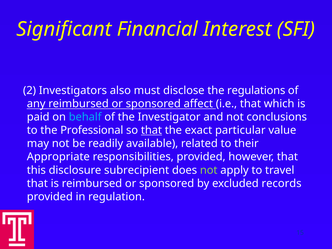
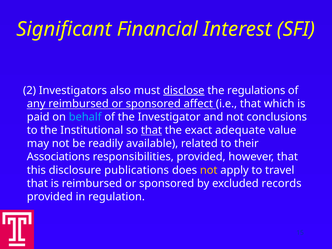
disclose underline: none -> present
Professional: Professional -> Institutional
particular: particular -> adequate
Appropriate: Appropriate -> Associations
subrecipient: subrecipient -> publications
not at (209, 170) colour: light green -> yellow
